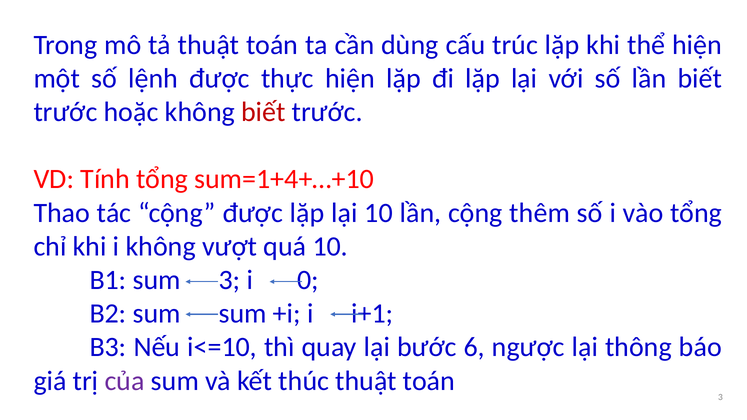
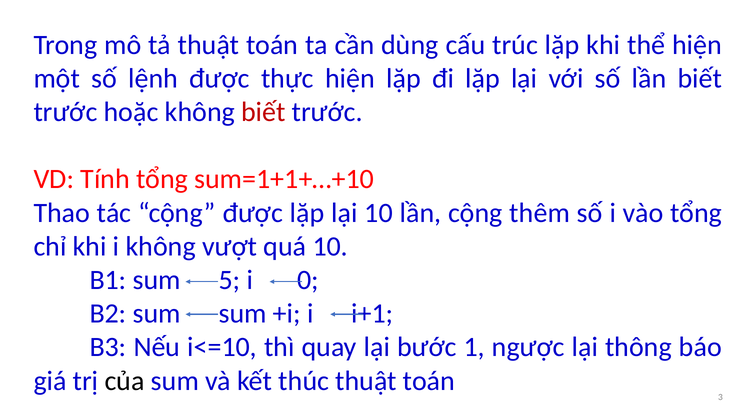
sum=1+4+…+10: sum=1+4+…+10 -> sum=1+1+…+10
sum 3: 3 -> 5
6: 6 -> 1
của colour: purple -> black
